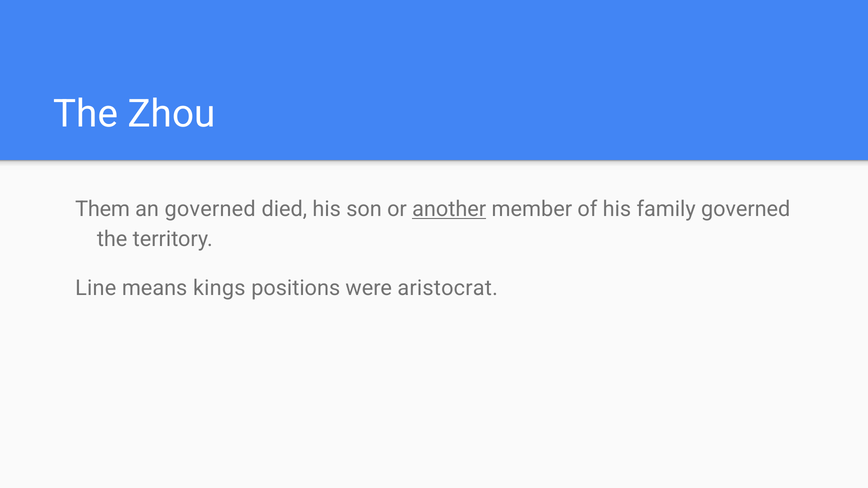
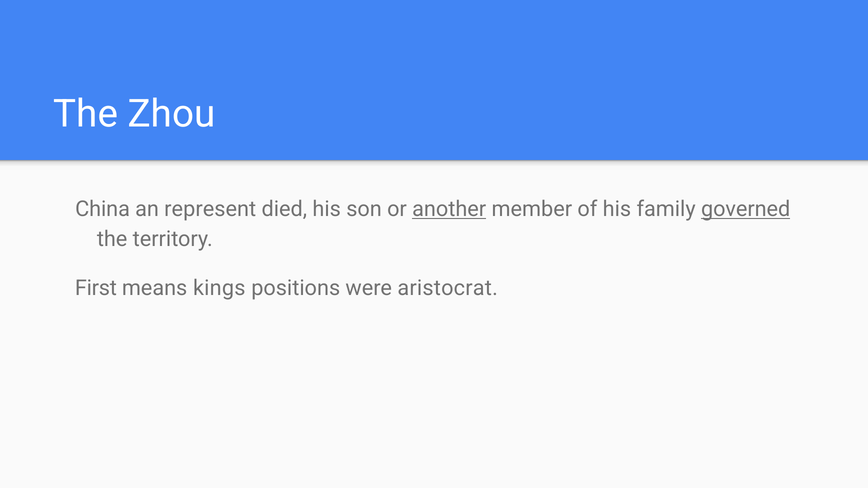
Them: Them -> China
an governed: governed -> represent
governed at (746, 209) underline: none -> present
Line: Line -> First
